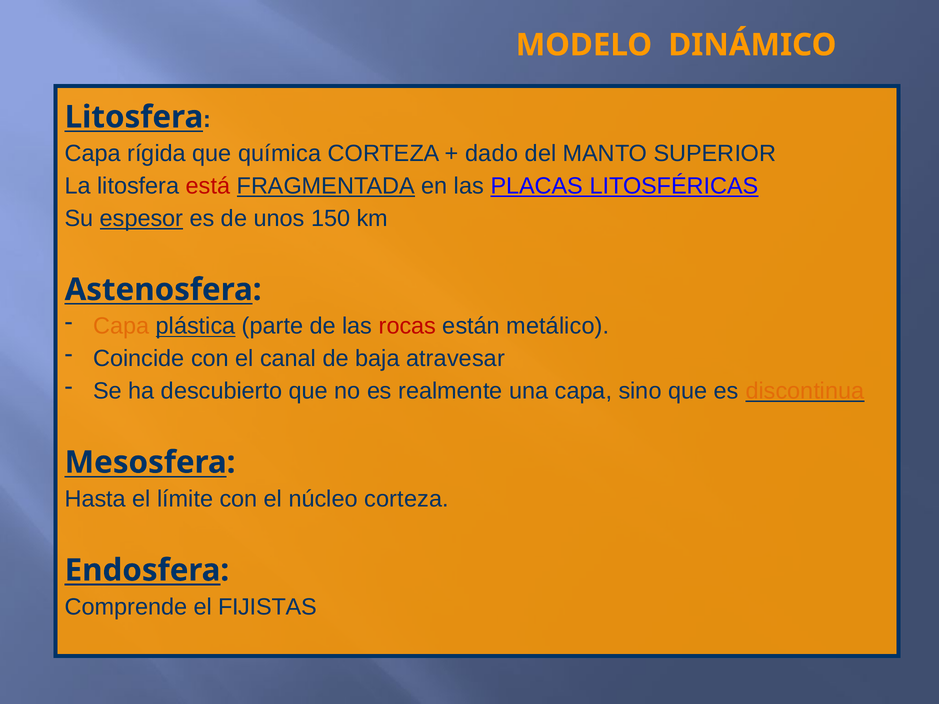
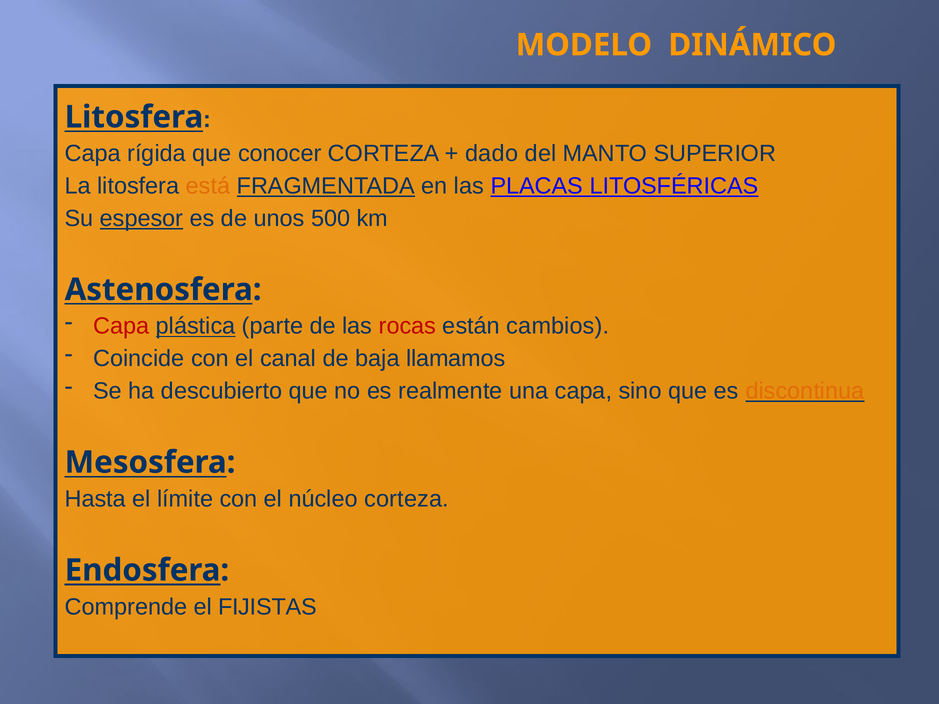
química: química -> conocer
está colour: red -> orange
150: 150 -> 500
Capa at (121, 326) colour: orange -> red
metálico: metálico -> cambios
atravesar: atravesar -> llamamos
